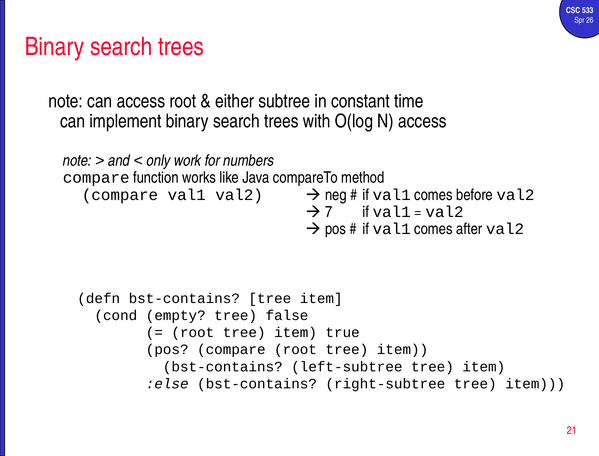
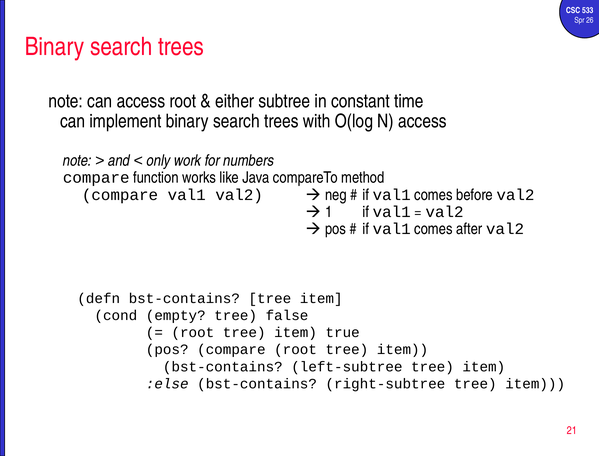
7: 7 -> 1
